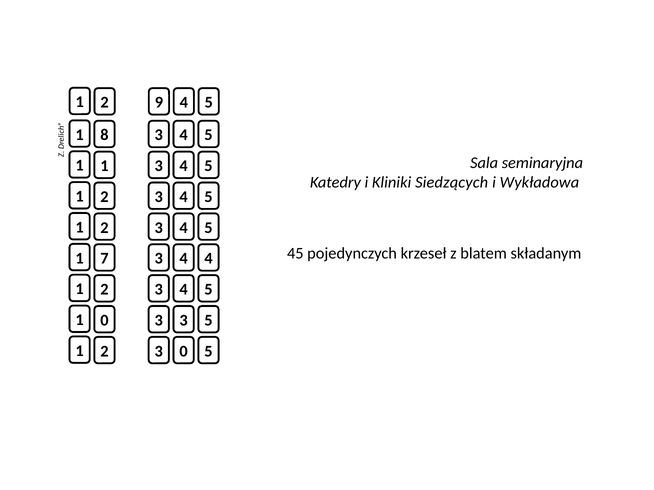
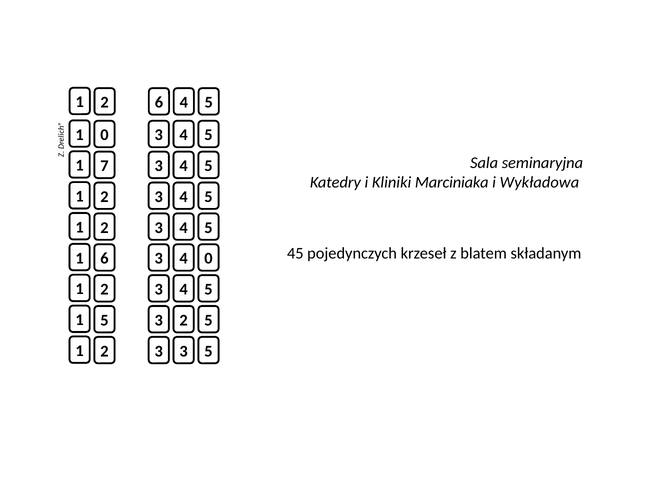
2 9: 9 -> 6
1 8: 8 -> 0
1 1: 1 -> 7
Siedzących: Siedzących -> Marciniaka
1 7: 7 -> 6
4 4: 4 -> 0
1 0: 0 -> 5
3 3: 3 -> 2
3 0: 0 -> 3
